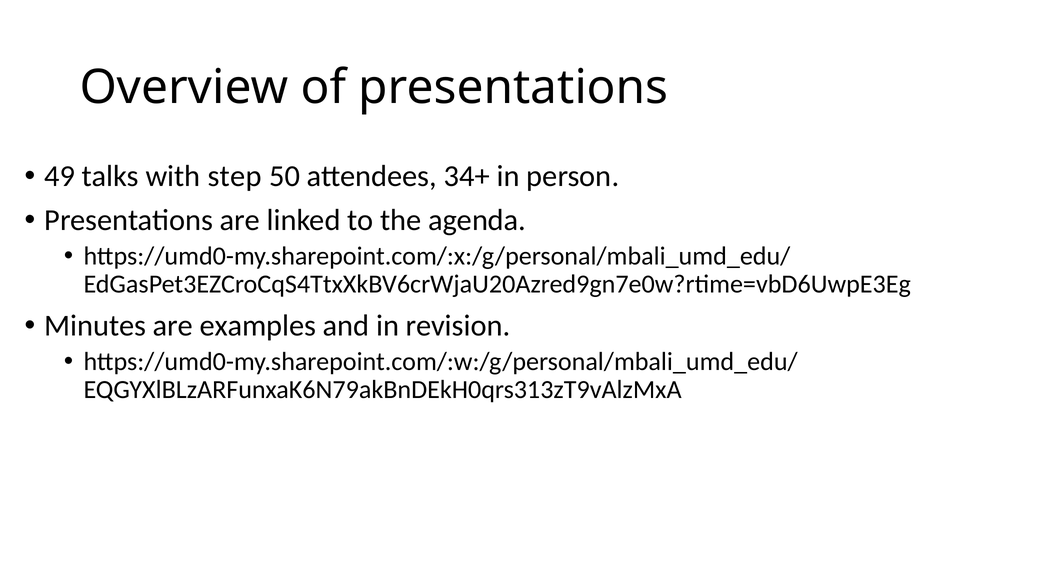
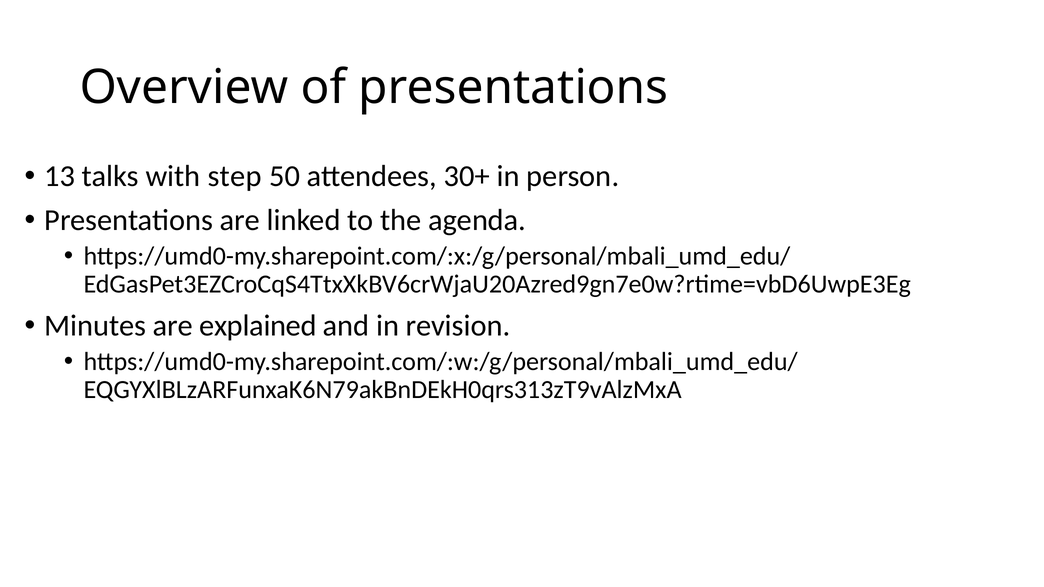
49: 49 -> 13
34+: 34+ -> 30+
examples: examples -> explained
